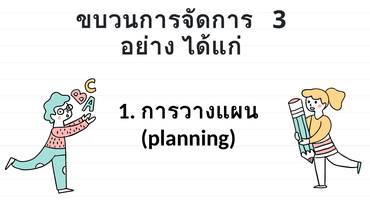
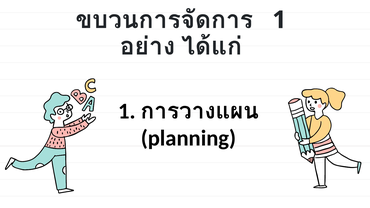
3 at (279, 20): 3 -> 1
